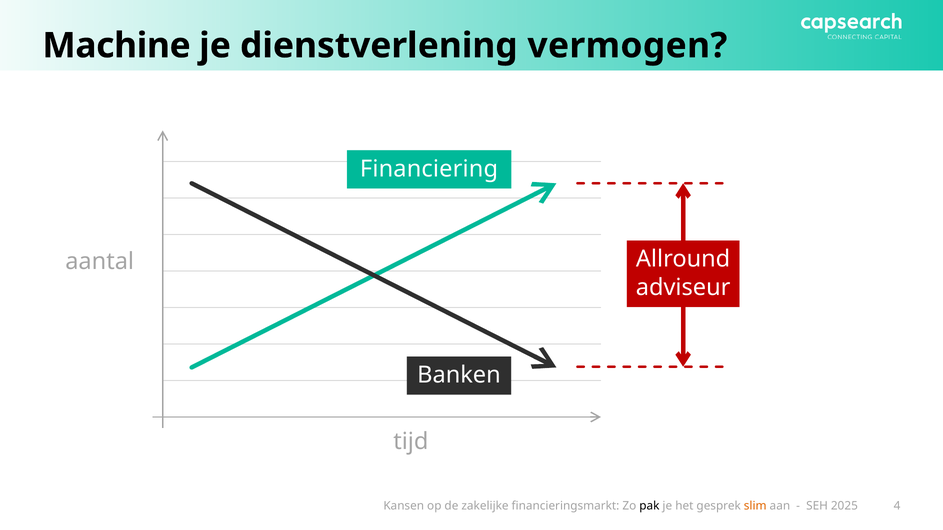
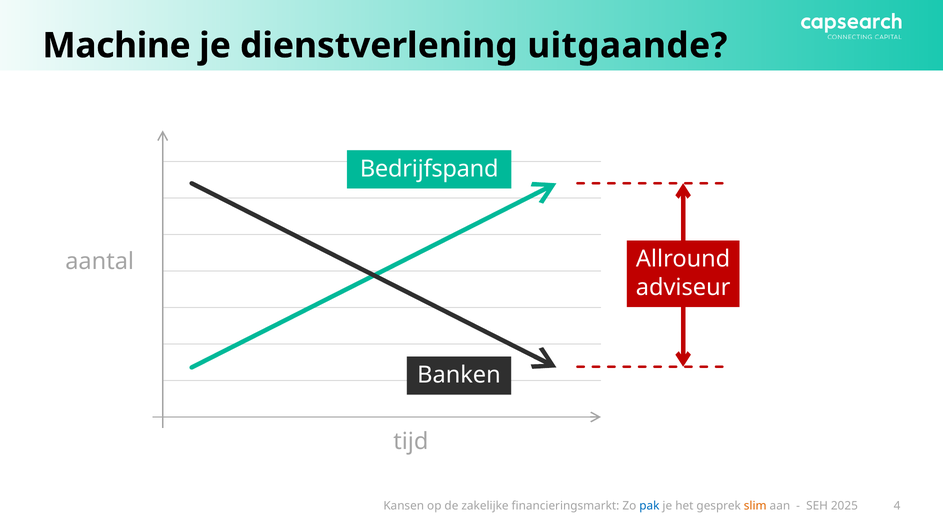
vermogen: vermogen -> uitgaande
Financiering: Financiering -> Bedrijfspand
pak colour: black -> blue
